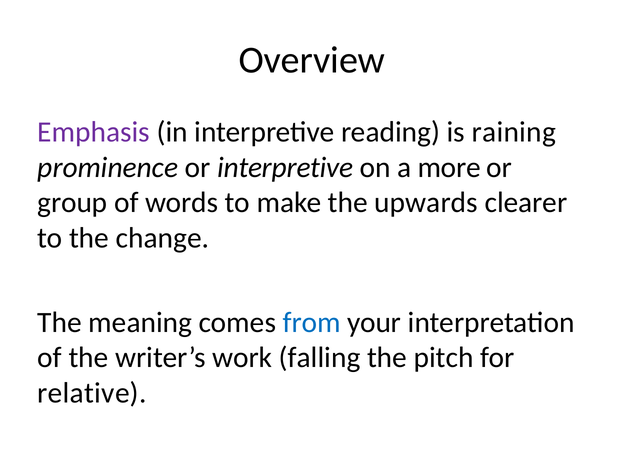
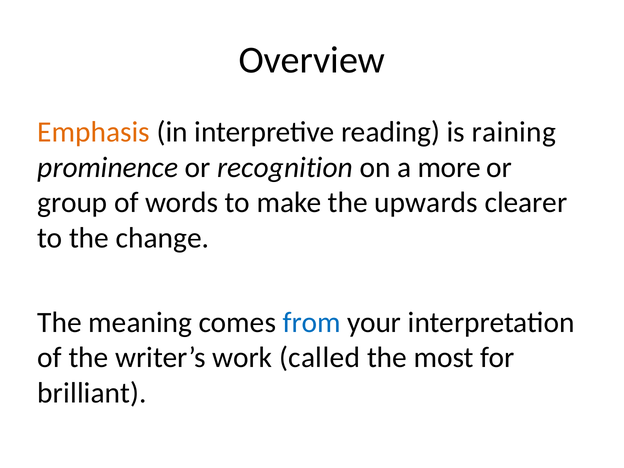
Emphasis colour: purple -> orange
or interpretive: interpretive -> recognition
falling: falling -> called
pitch: pitch -> most
relative: relative -> brilliant
